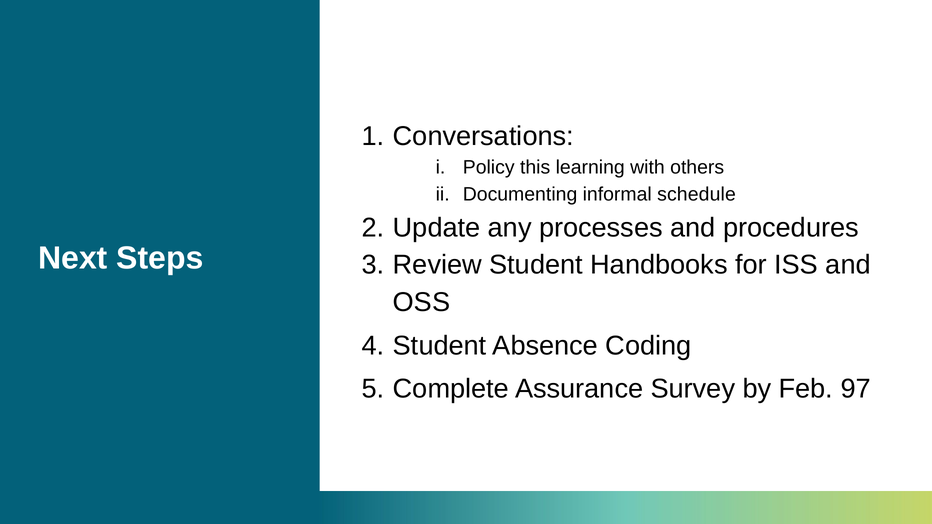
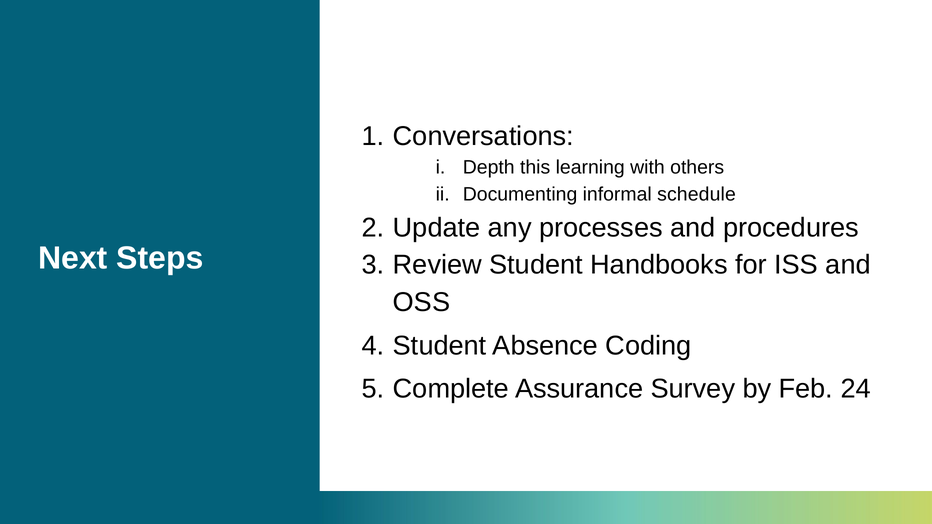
Policy: Policy -> Depth
97: 97 -> 24
